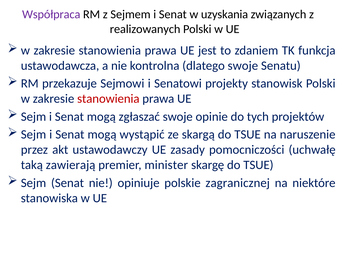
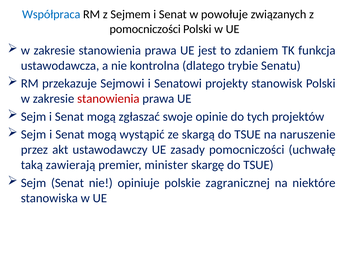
Współpraca colour: purple -> blue
uzyskania: uzyskania -> powołuje
realizowanych at (145, 29): realizowanych -> pomocniczości
dlatego swoje: swoje -> trybie
